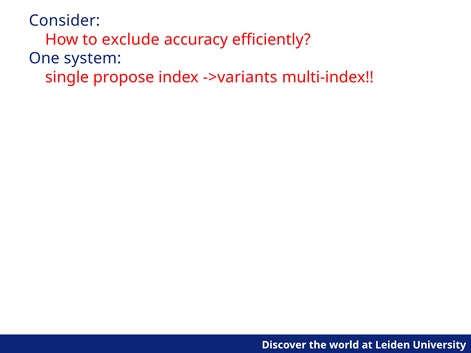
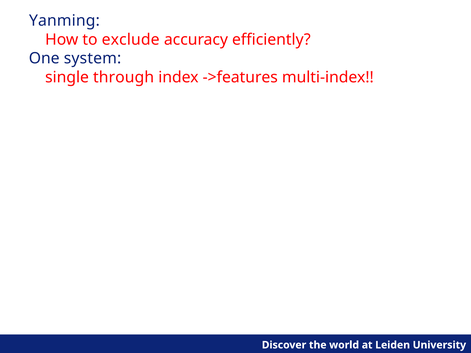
Consider: Consider -> Yanming
propose: propose -> through
->variants: ->variants -> ->features
